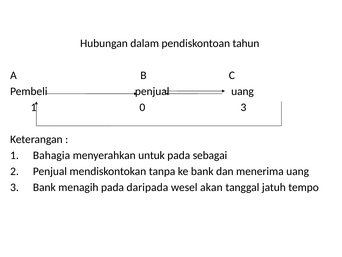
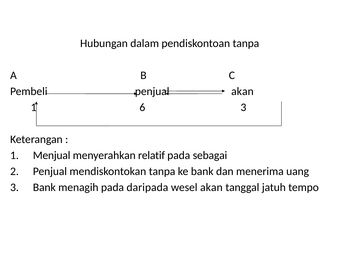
pendiskontoan tahun: tahun -> tanpa
penjual uang: uang -> akan
0: 0 -> 6
Bahagia: Bahagia -> Menjual
untuk: untuk -> relatif
